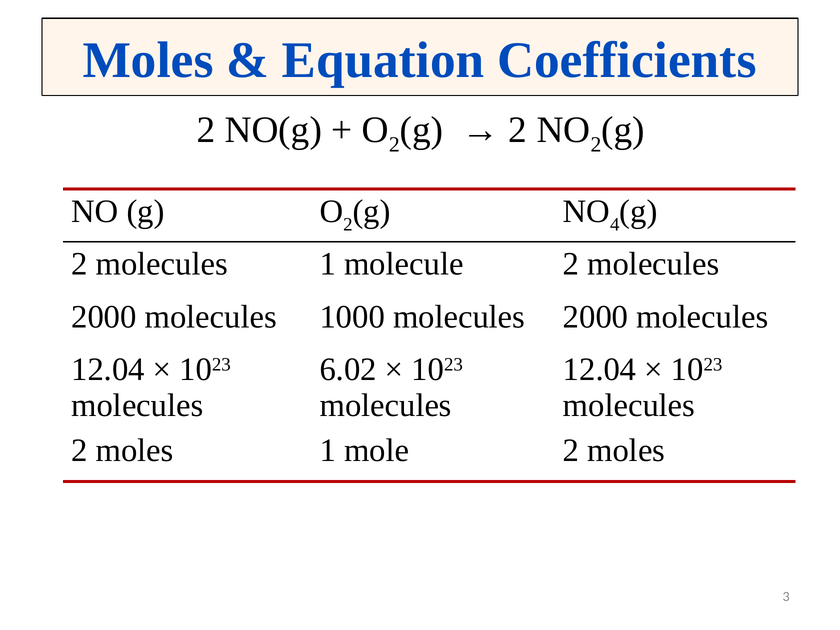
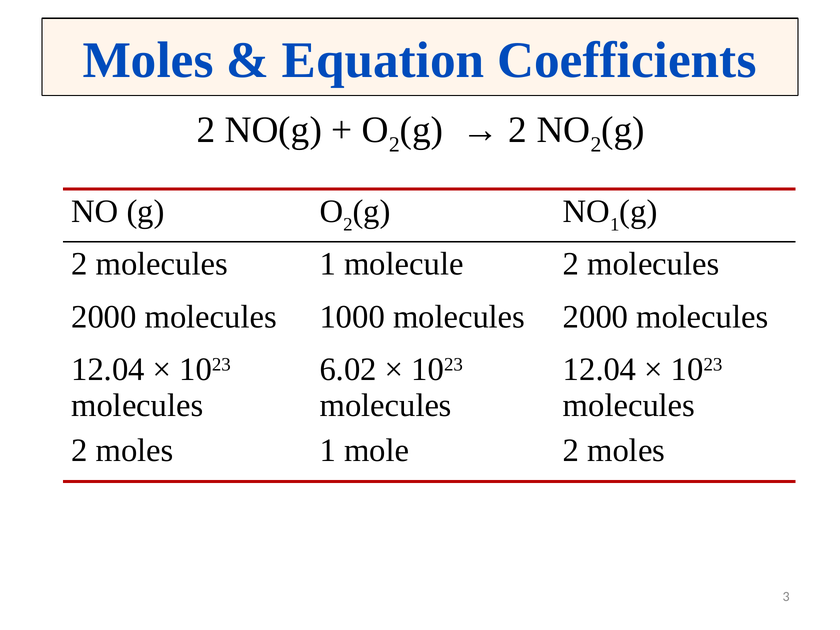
NO 4: 4 -> 1
